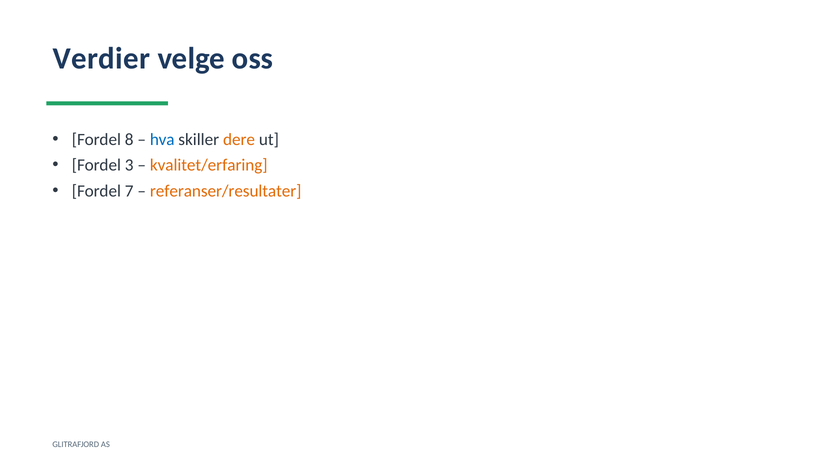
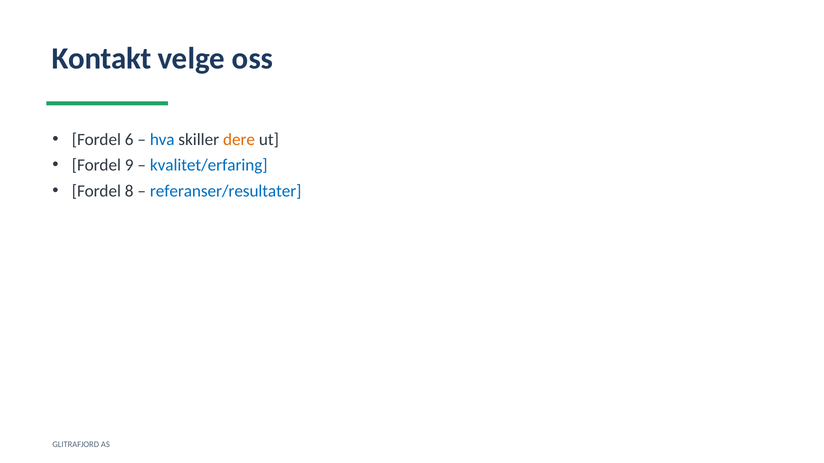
Verdier: Verdier -> Kontakt
8: 8 -> 6
3: 3 -> 9
kvalitet/erfaring colour: orange -> blue
7: 7 -> 8
referanser/resultater colour: orange -> blue
